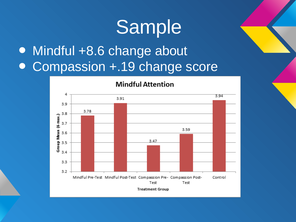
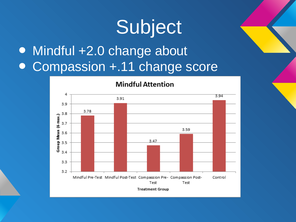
Sample: Sample -> Subject
+8.6: +8.6 -> +2.0
+.19: +.19 -> +.11
